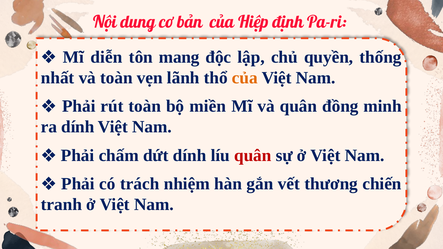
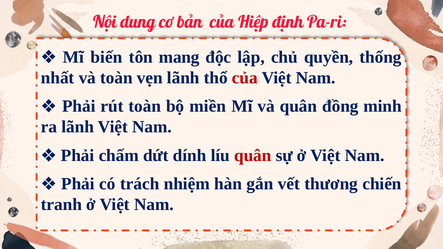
diễn: diễn -> biến
của at (245, 78) colour: orange -> red
ra dính: dính -> lãnh
